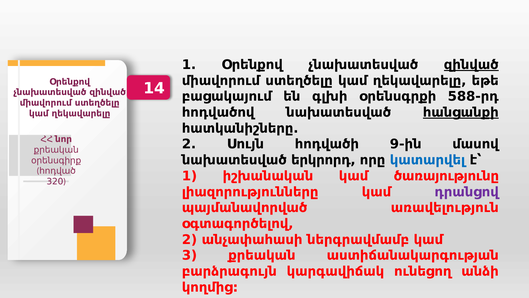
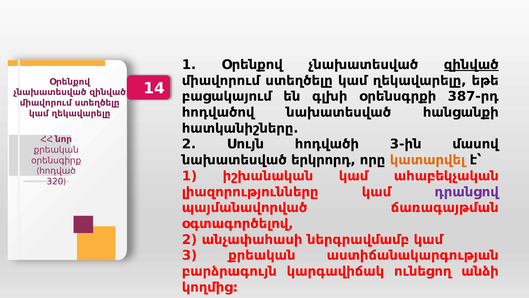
588-րդ: 588-րդ -> 387-րդ
հանցանքի underline: present -> none
9-ին: 9-ին -> 3-ին
կատարվել colour: blue -> orange
ծառայությունը: ծառայությունը -> ահաբեկչական
առավելություն: առավելություն -> ճառագայթման
